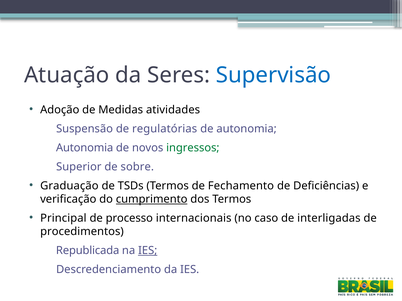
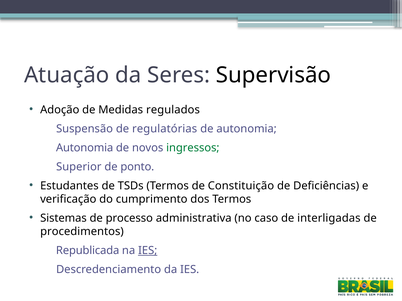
Supervisão colour: blue -> black
atividades: atividades -> regulados
sobre: sobre -> ponto
Graduação: Graduação -> Estudantes
Fechamento: Fechamento -> Constituição
cumprimento underline: present -> none
Principal: Principal -> Sistemas
internacionais: internacionais -> administrativa
